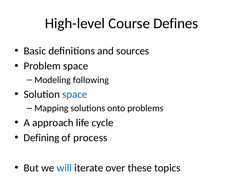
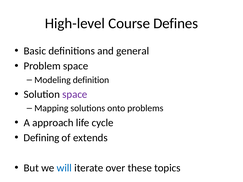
sources: sources -> general
following: following -> definition
space at (75, 94) colour: blue -> purple
process: process -> extends
